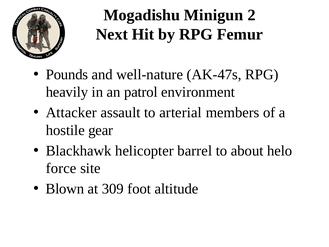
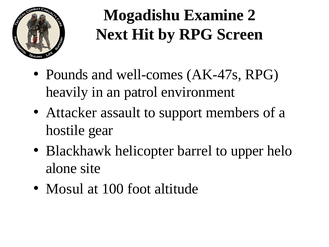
Minigun: Minigun -> Examine
Femur: Femur -> Screen
well-nature: well-nature -> well-comes
arterial: arterial -> support
about: about -> upper
force: force -> alone
Blown: Blown -> Mosul
309: 309 -> 100
